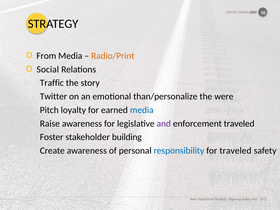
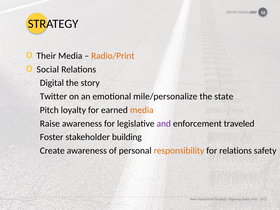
From: From -> Their
Traffic: Traffic -> Digital
than/personalize: than/personalize -> mile/personalize
were: were -> state
media at (142, 110) colour: blue -> orange
responsibility colour: blue -> orange
for traveled: traveled -> relations
